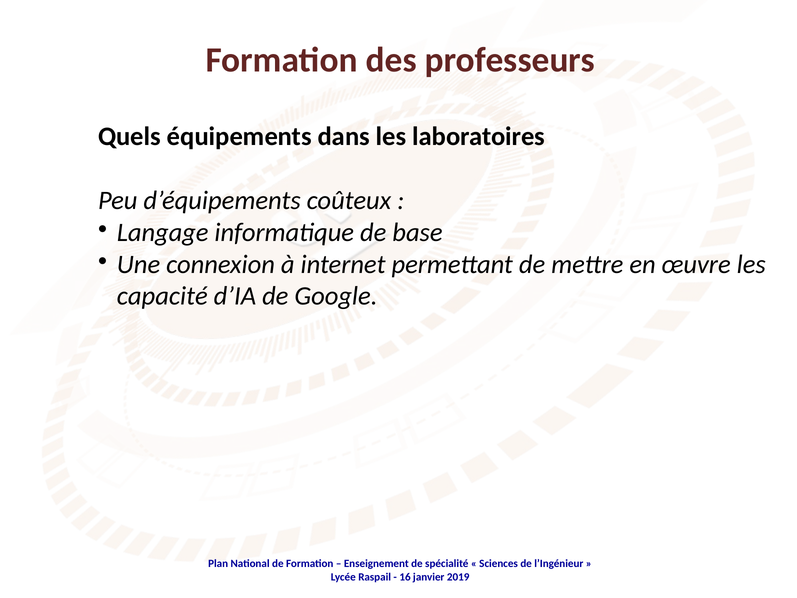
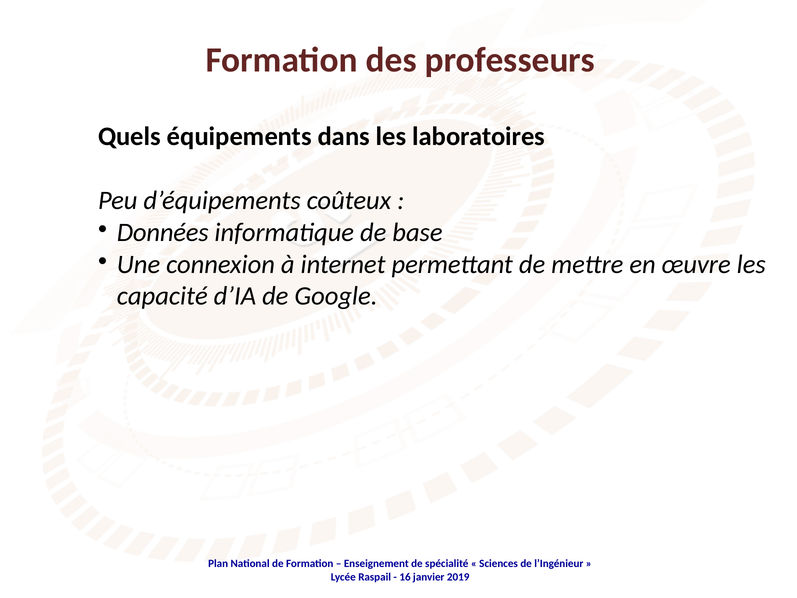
Langage: Langage -> Données
